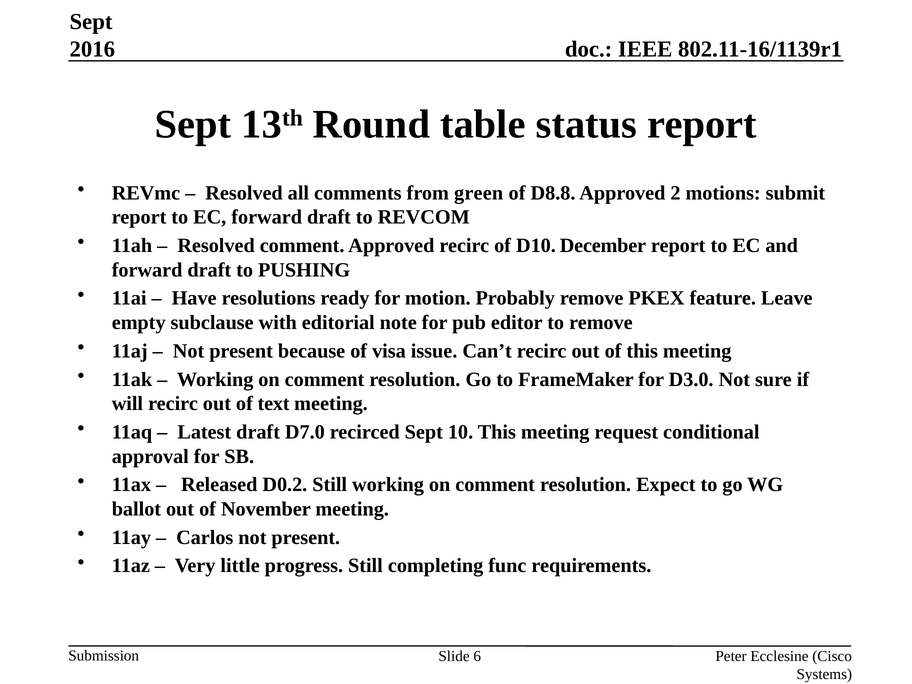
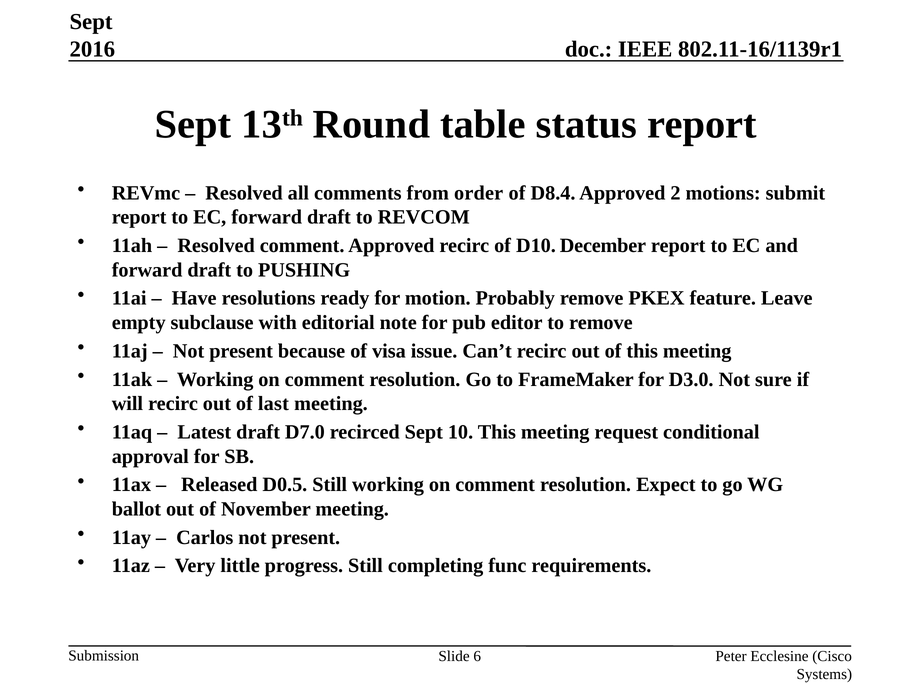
green: green -> order
D8.8: D8.8 -> D8.4
text: text -> last
D0.2: D0.2 -> D0.5
